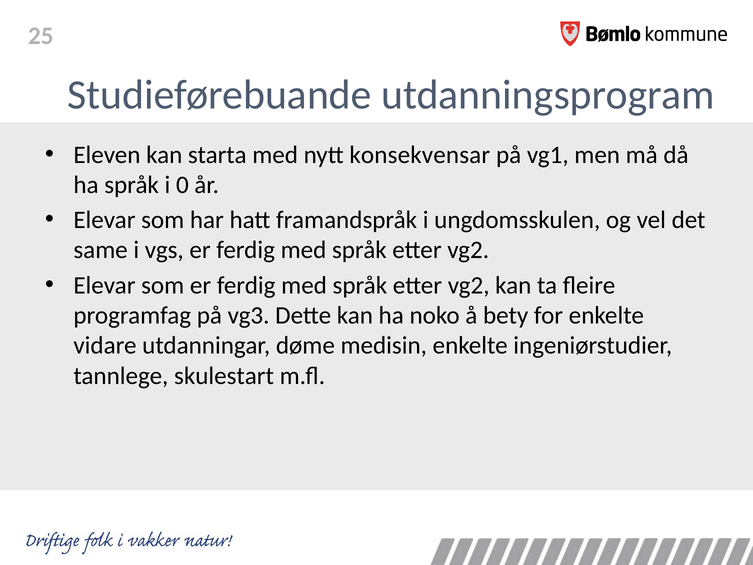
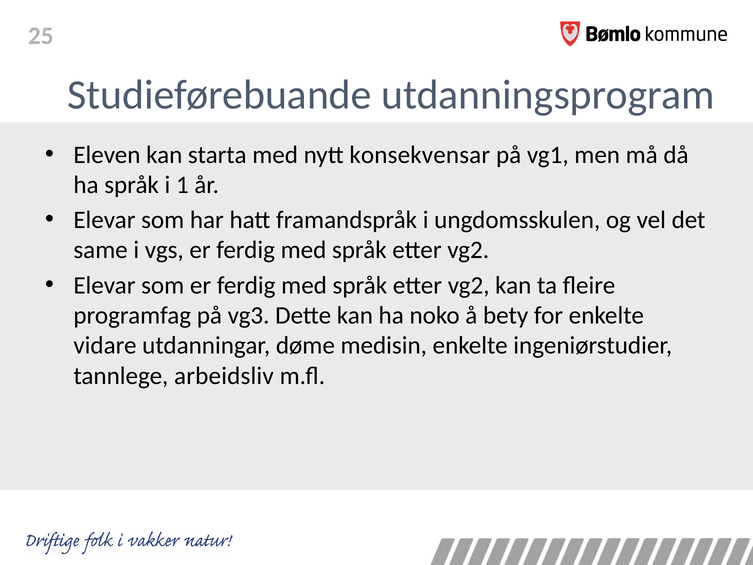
0: 0 -> 1
skulestart: skulestart -> arbeidsliv
